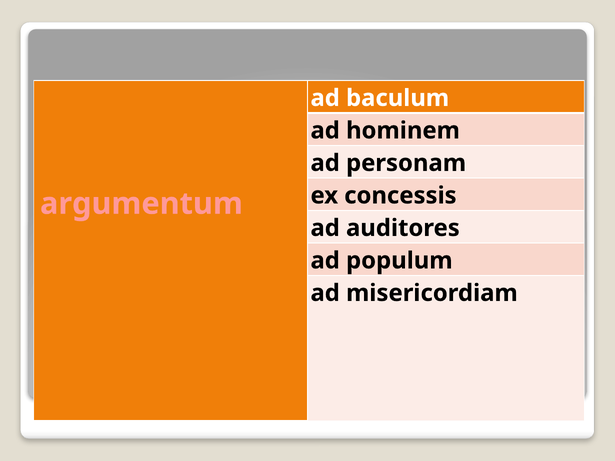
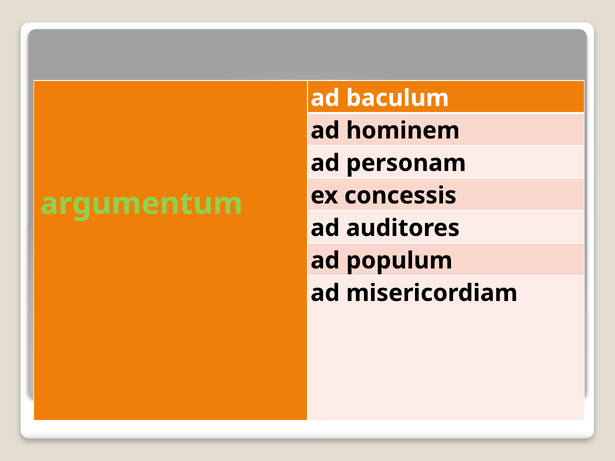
argumentum colour: pink -> light green
